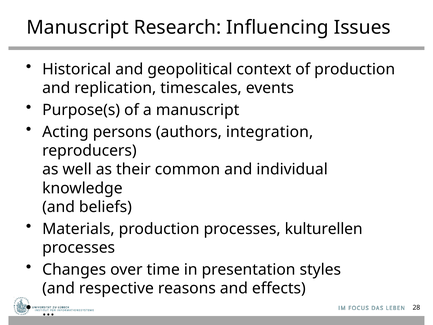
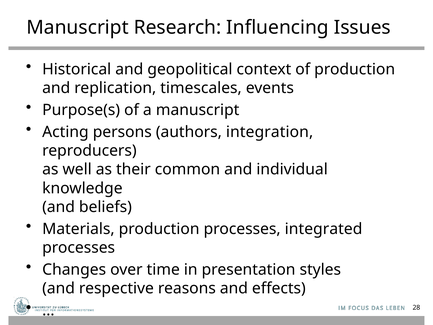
kulturellen: kulturellen -> integrated
